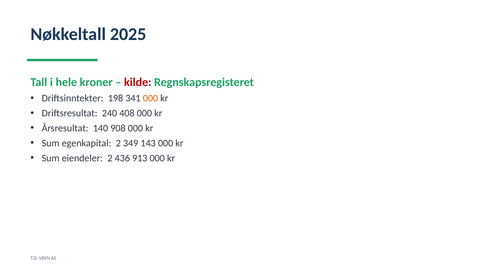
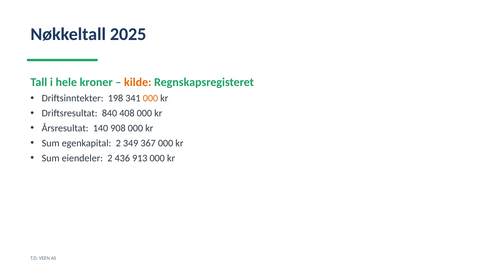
kilde colour: red -> orange
240: 240 -> 840
143: 143 -> 367
